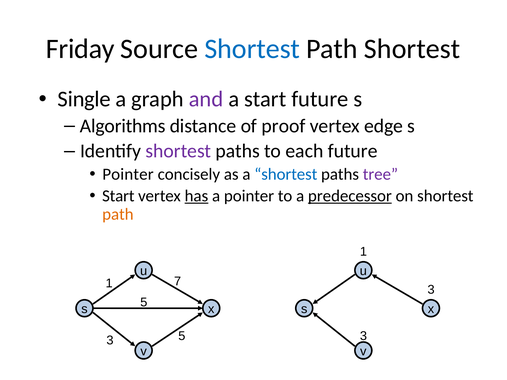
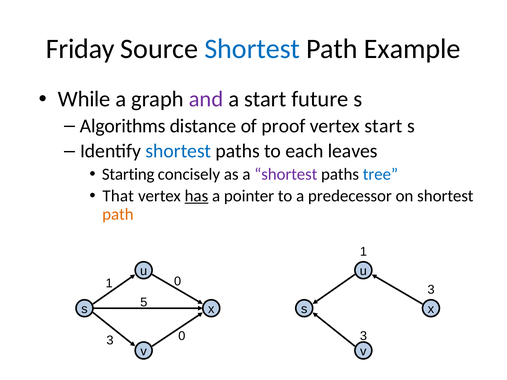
Path Shortest: Shortest -> Example
Single: Single -> While
vertex edge: edge -> start
shortest at (178, 151) colour: purple -> blue
each future: future -> leaves
Pointer at (128, 174): Pointer -> Starting
shortest at (286, 174) colour: blue -> purple
tree colour: purple -> blue
Start at (118, 196): Start -> That
predecessor underline: present -> none
1 7: 7 -> 0
3 5: 5 -> 0
